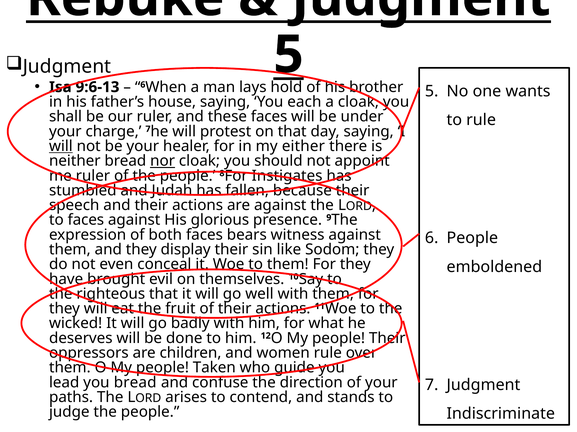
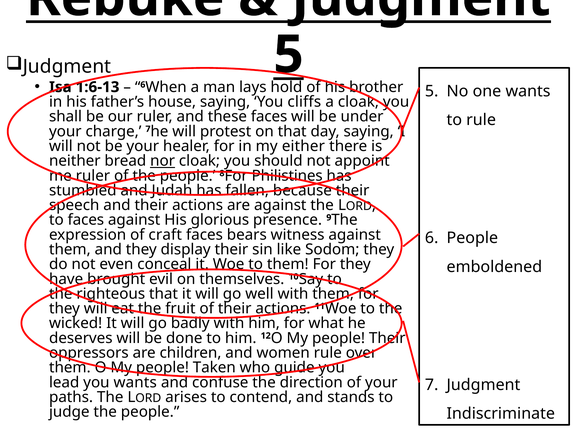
9:6-13: 9:6-13 -> 1:6-13
each: each -> cliffs
will at (61, 146) underline: present -> none
Instigates: Instigates -> Philistines
both: both -> craft
you bread: bread -> wants
